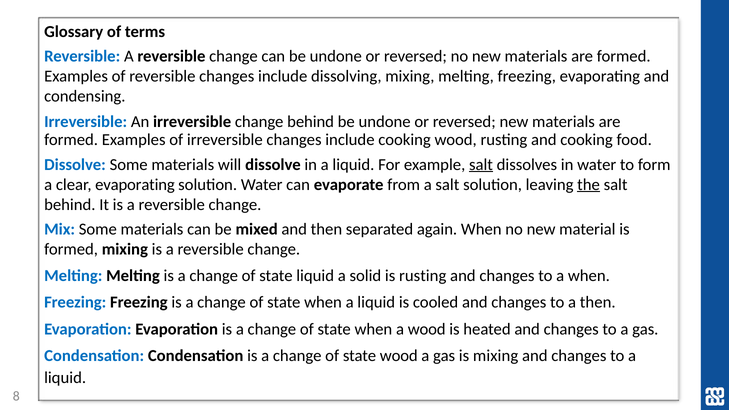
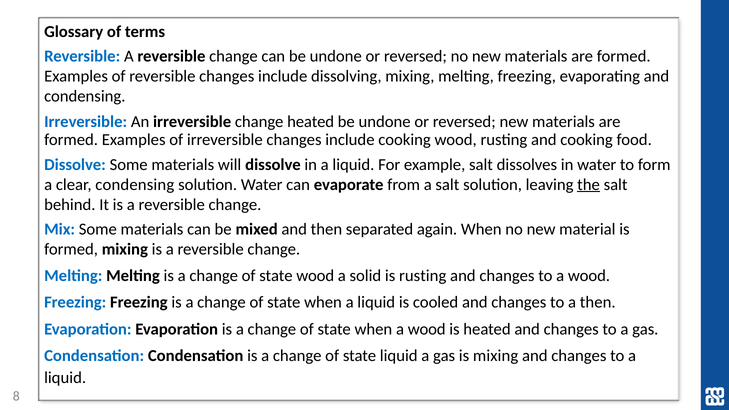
change behind: behind -> heated
salt at (481, 165) underline: present -> none
clear evaporating: evaporating -> condensing
state liquid: liquid -> wood
to a when: when -> wood
state wood: wood -> liquid
